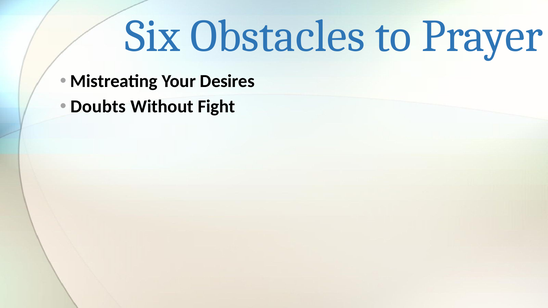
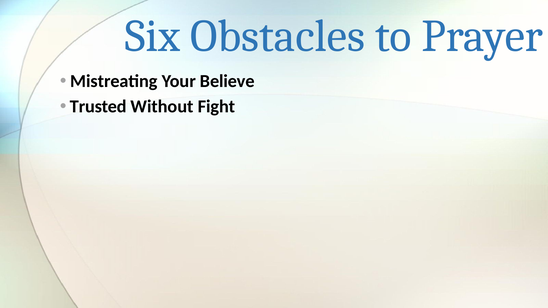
Desires: Desires -> Believe
Doubts: Doubts -> Trusted
